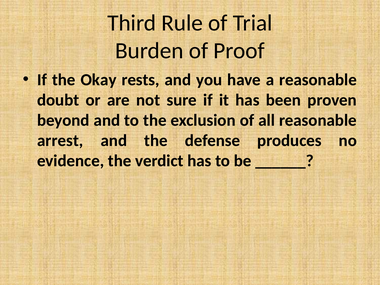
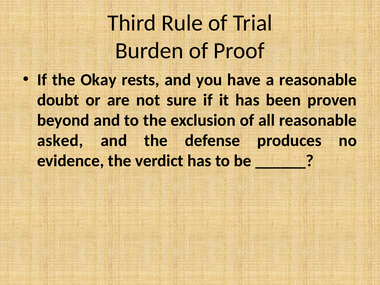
arrest: arrest -> asked
